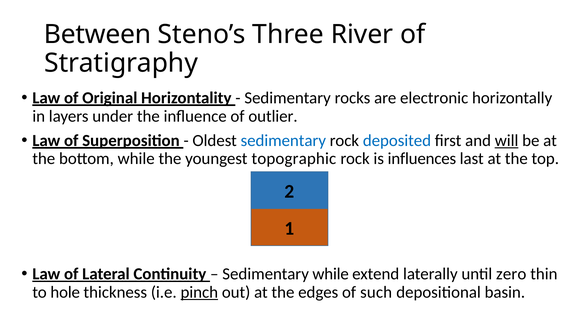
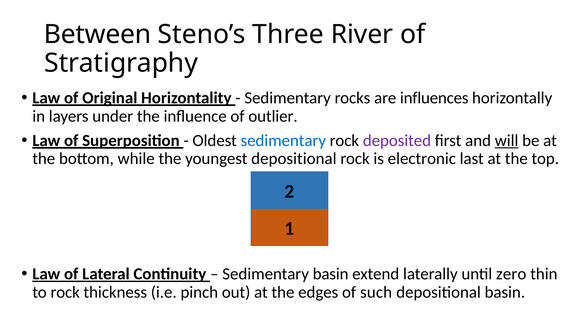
electronic: electronic -> influences
deposited colour: blue -> purple
youngest topographic: topographic -> depositional
influences: influences -> electronic
Sedimentary while: while -> basin
to hole: hole -> rock
pinch underline: present -> none
